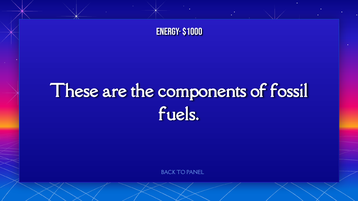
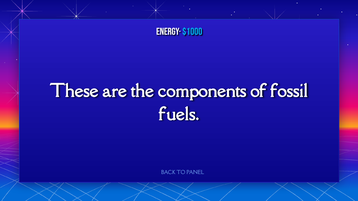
$1000 colour: white -> light blue
